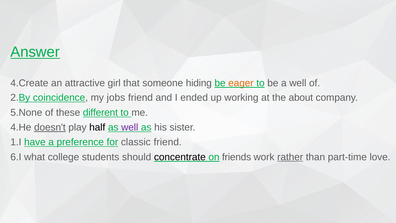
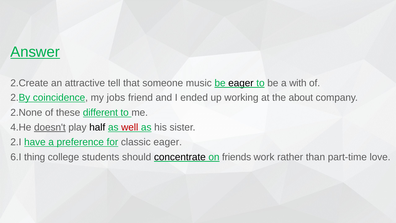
4.Create: 4.Create -> 2.Create
girl: girl -> tell
hiding: hiding -> music
eager at (241, 83) colour: orange -> black
a well: well -> with
5.None: 5.None -> 2.None
well at (130, 127) colour: purple -> red
1.I: 1.I -> 2.I
classic friend: friend -> eager
what: what -> thing
rather underline: present -> none
